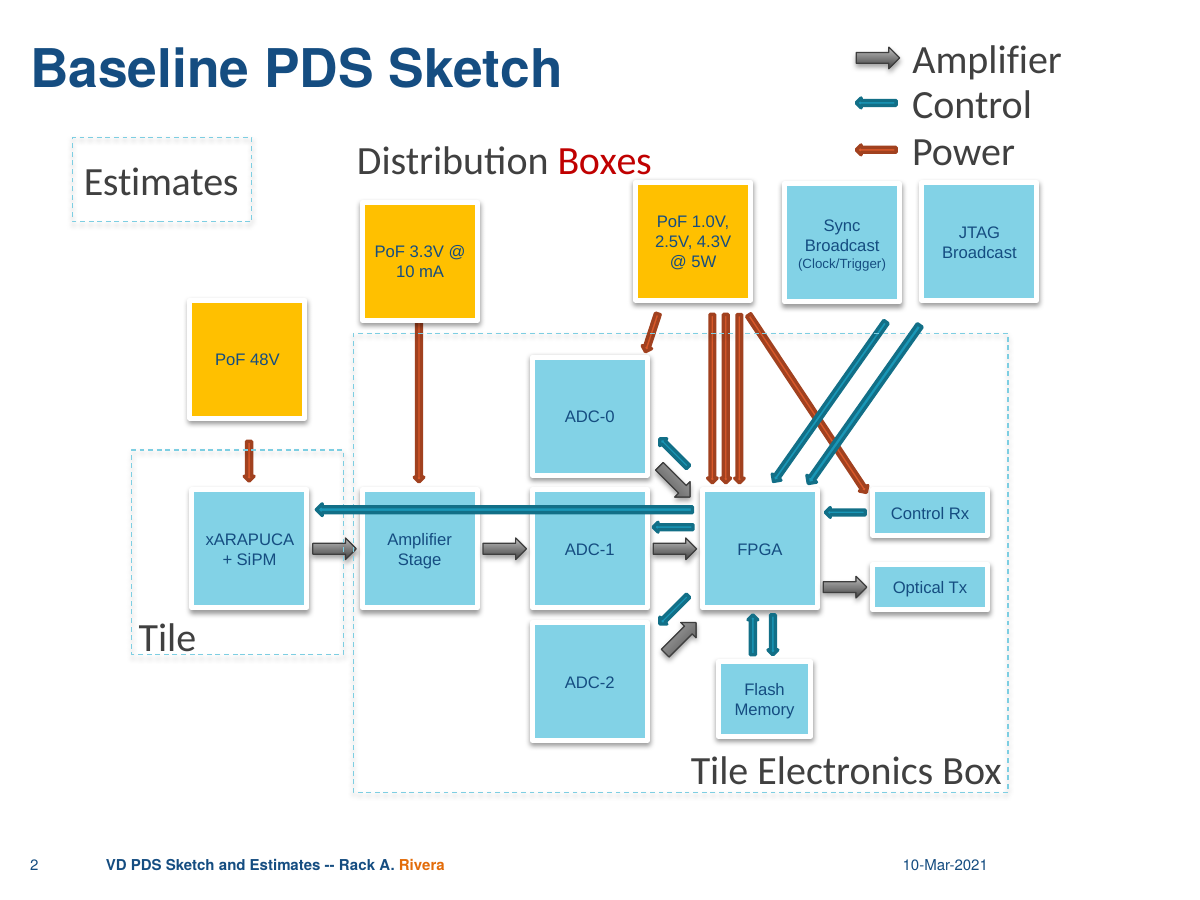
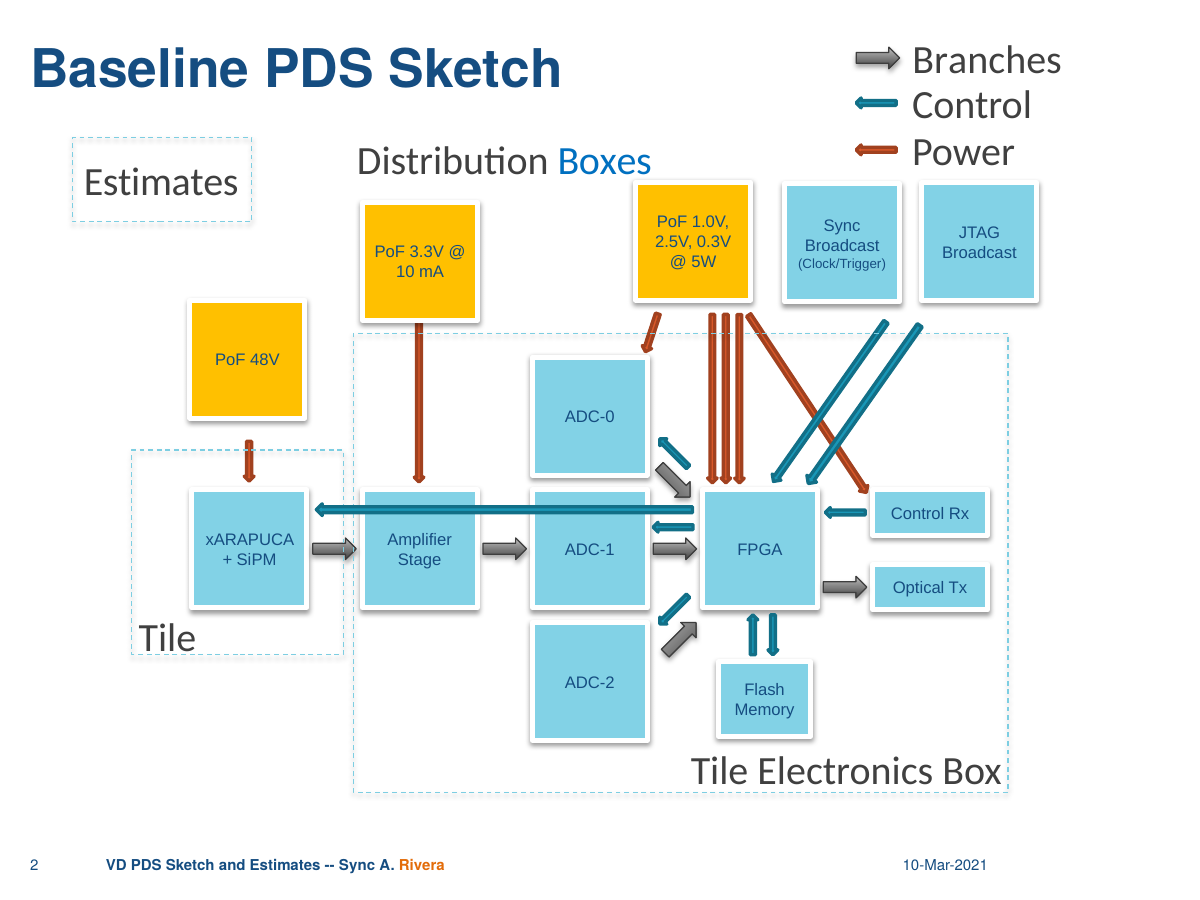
Amplifier at (987, 60): Amplifier -> Branches
Boxes colour: red -> blue
4.3V: 4.3V -> 0.3V
Rack at (357, 865): Rack -> Sync
